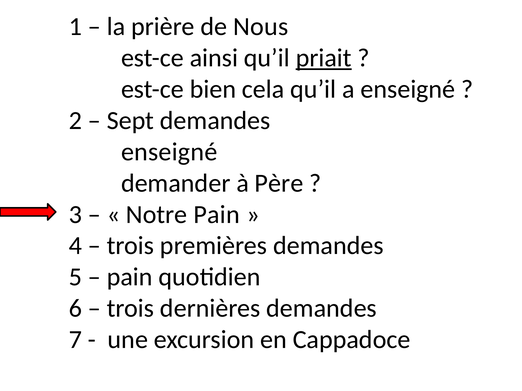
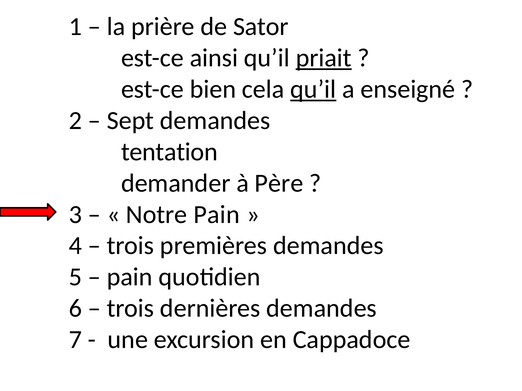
Nous: Nous -> Sator
qu’il at (313, 89) underline: none -> present
enseigné at (169, 152): enseigné -> tentation
